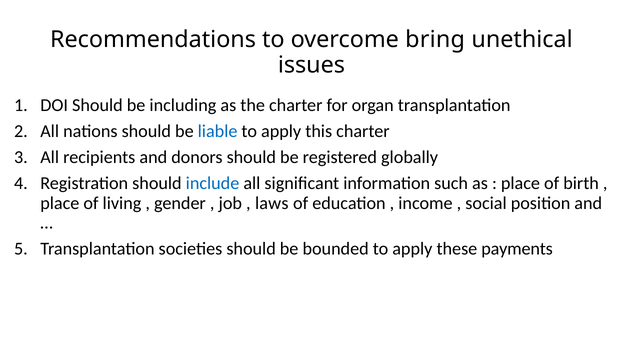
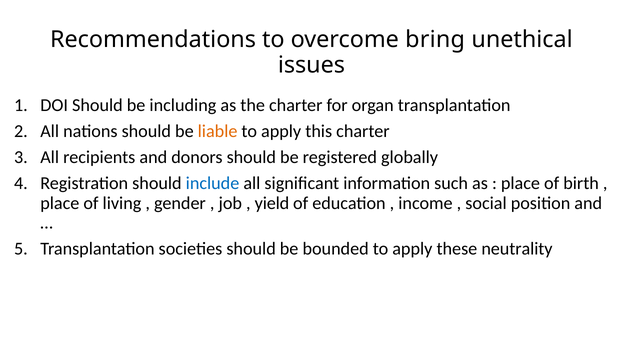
liable colour: blue -> orange
laws: laws -> yield
payments: payments -> neutrality
